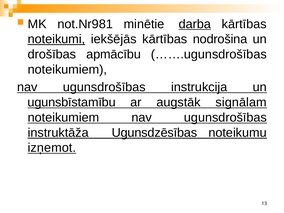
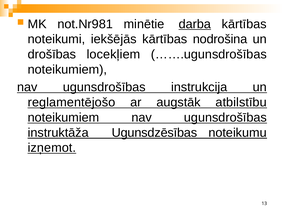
noteikumi underline: present -> none
apmācību: apmācību -> locekļiem
ugunsbīstamību: ugunsbīstamību -> reglamentējošo
signālam: signālam -> atbilstību
